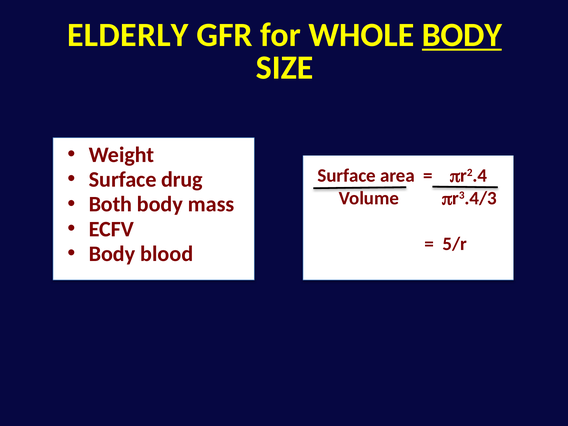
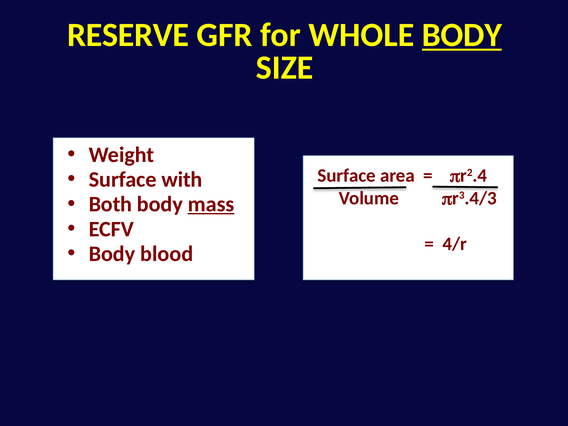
ELDERLY: ELDERLY -> RESERVE
drug: drug -> with
mass underline: none -> present
5/r: 5/r -> 4/r
